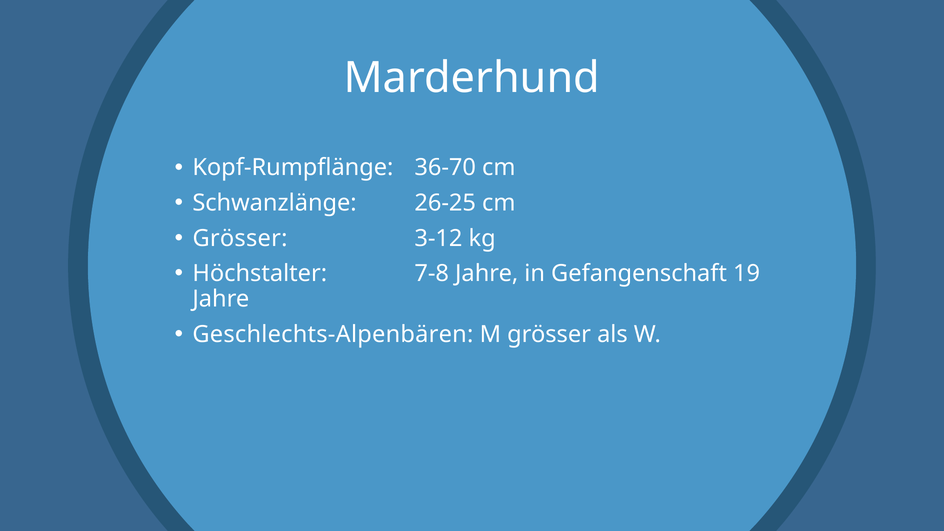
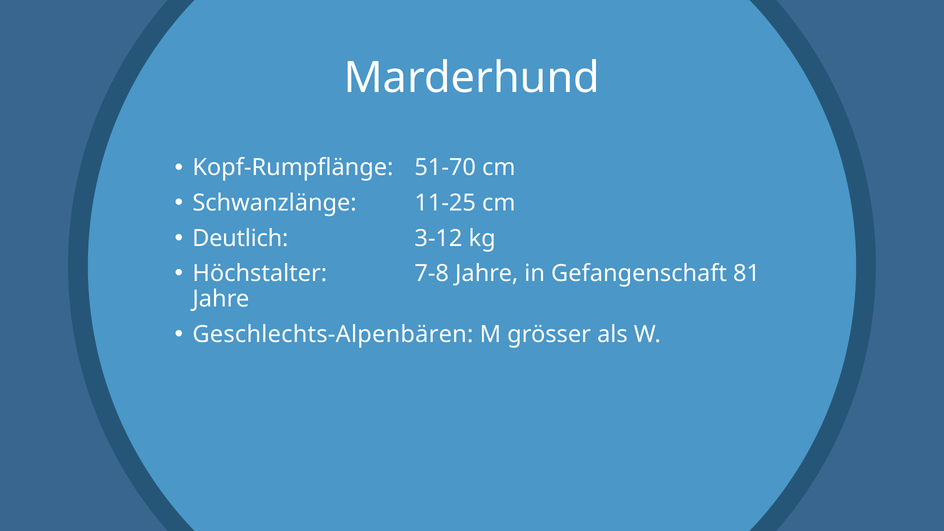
36-70: 36-70 -> 51-70
26-25: 26-25 -> 11-25
Grösser at (240, 238): Grösser -> Deutlich
19: 19 -> 81
